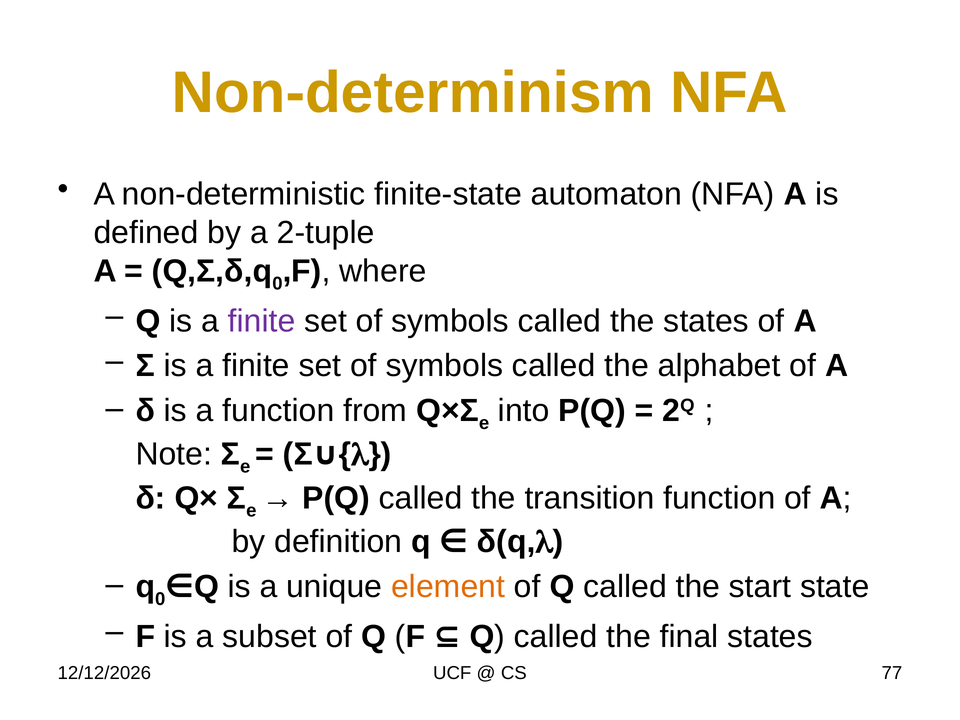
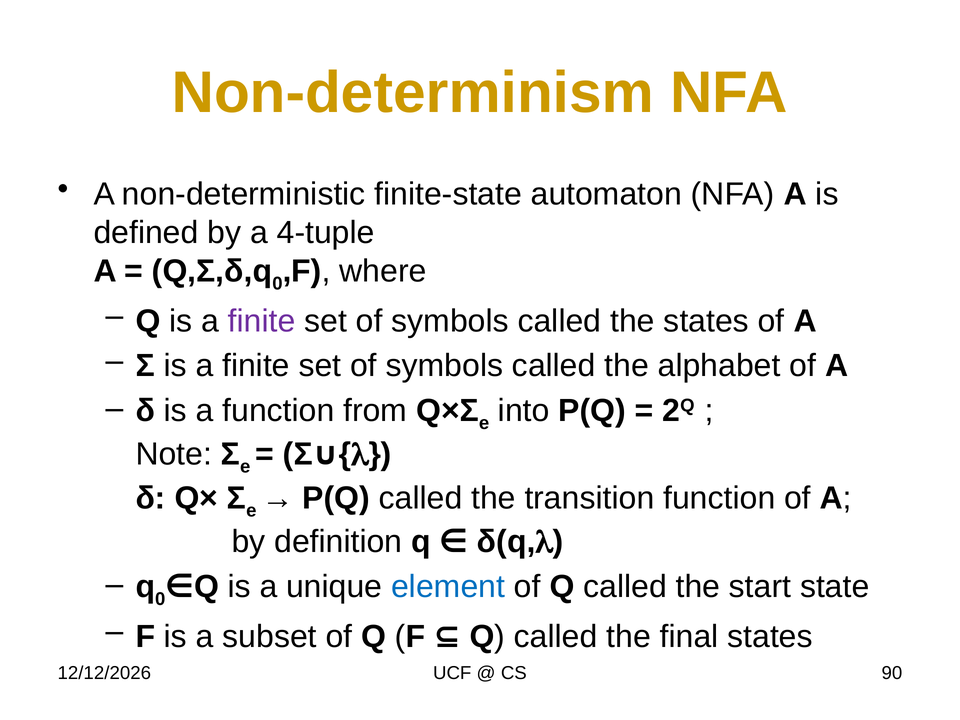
2-tuple: 2-tuple -> 4-tuple
element colour: orange -> blue
77: 77 -> 90
